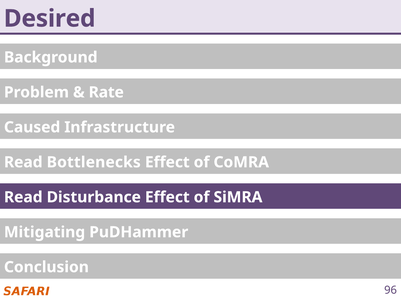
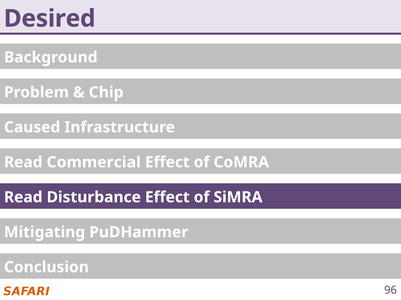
Rate: Rate -> Chip
Bottlenecks: Bottlenecks -> Commercial
